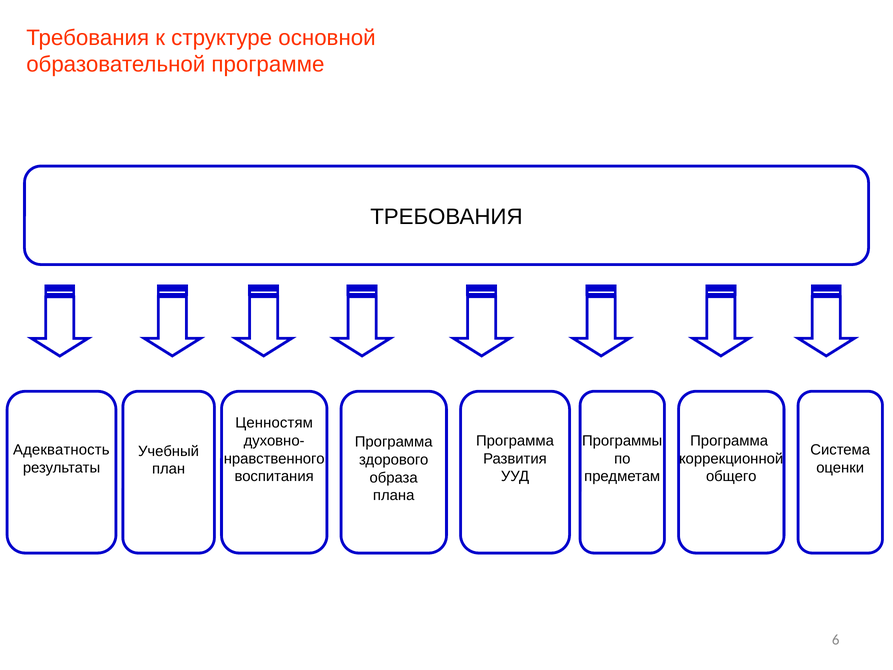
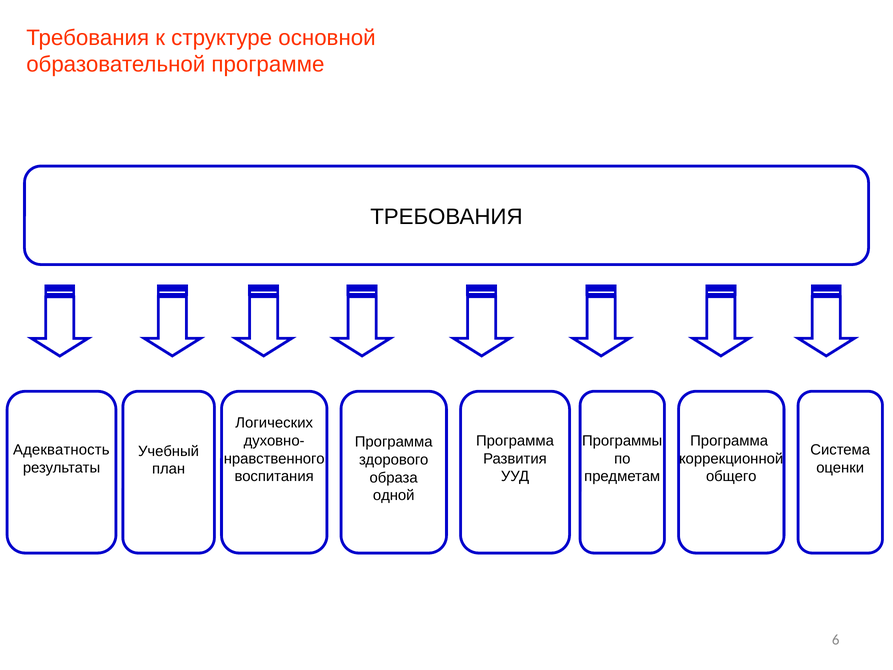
Ценностям: Ценностям -> Логических
плана: плана -> одной
